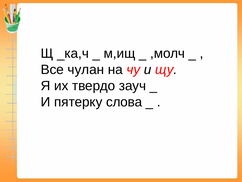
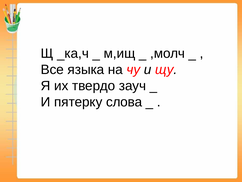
чулан: чулан -> языка
